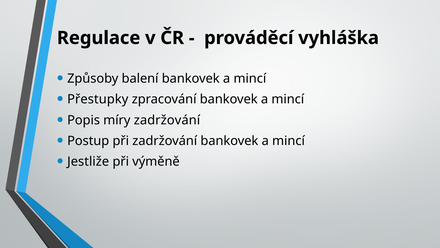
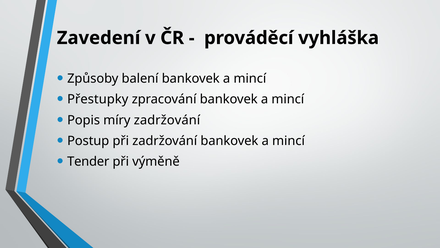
Regulace: Regulace -> Zavedení
Jestliže: Jestliže -> Tender
